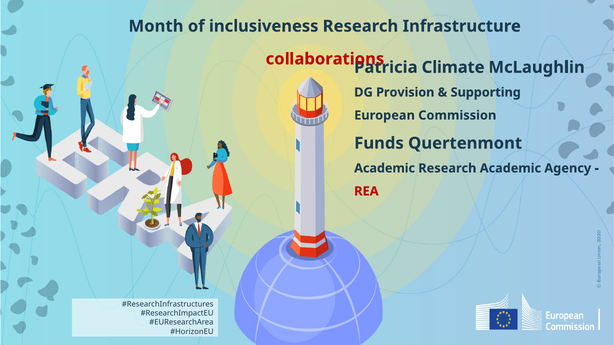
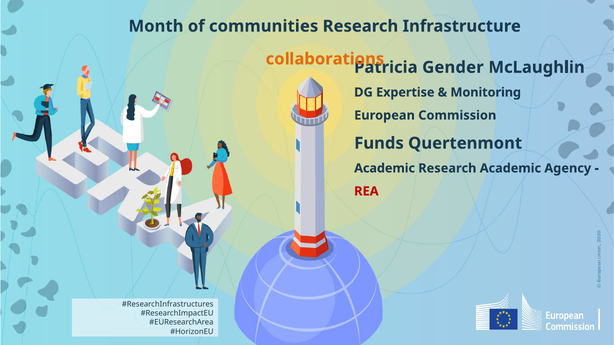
inclusiveness: inclusiveness -> communities
collaborations colour: red -> orange
Climate: Climate -> Gender
Provision: Provision -> Expertise
Supporting: Supporting -> Monitoring
